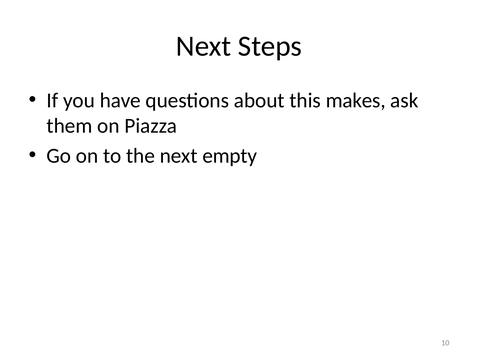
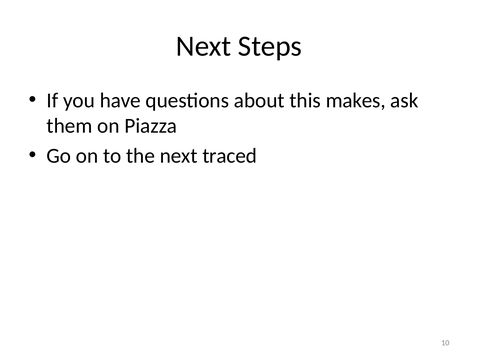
empty: empty -> traced
